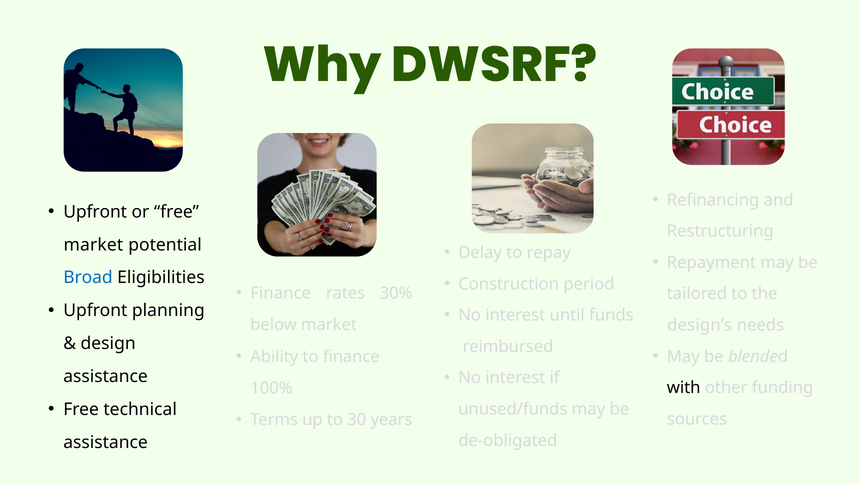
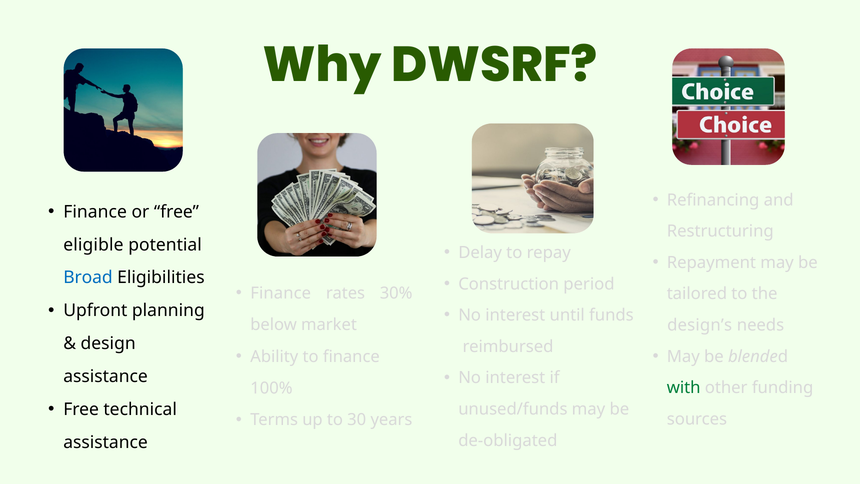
Upfront at (95, 212): Upfront -> Finance
market at (93, 245): market -> eligible
with colour: black -> green
